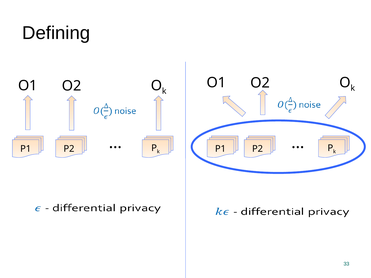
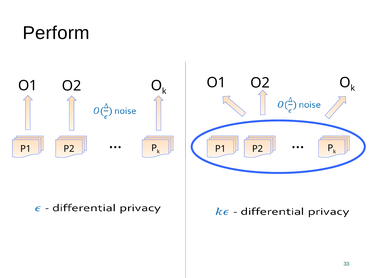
Defining: Defining -> Perform
